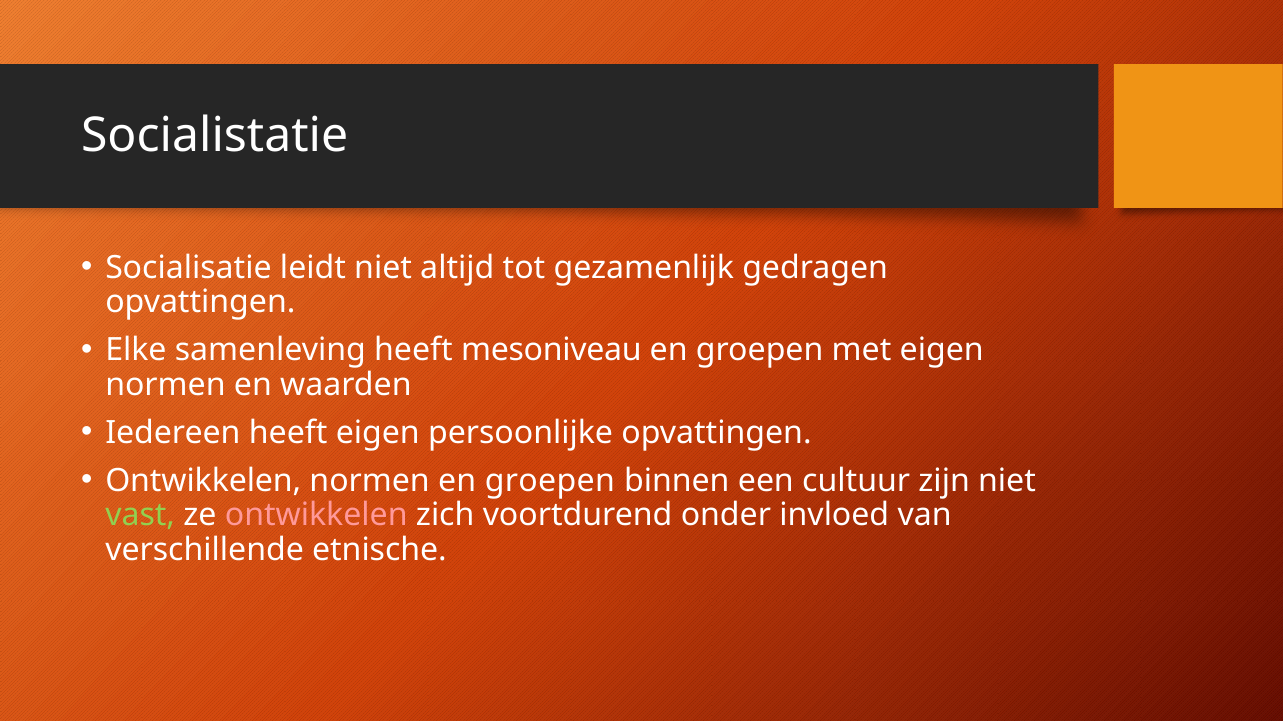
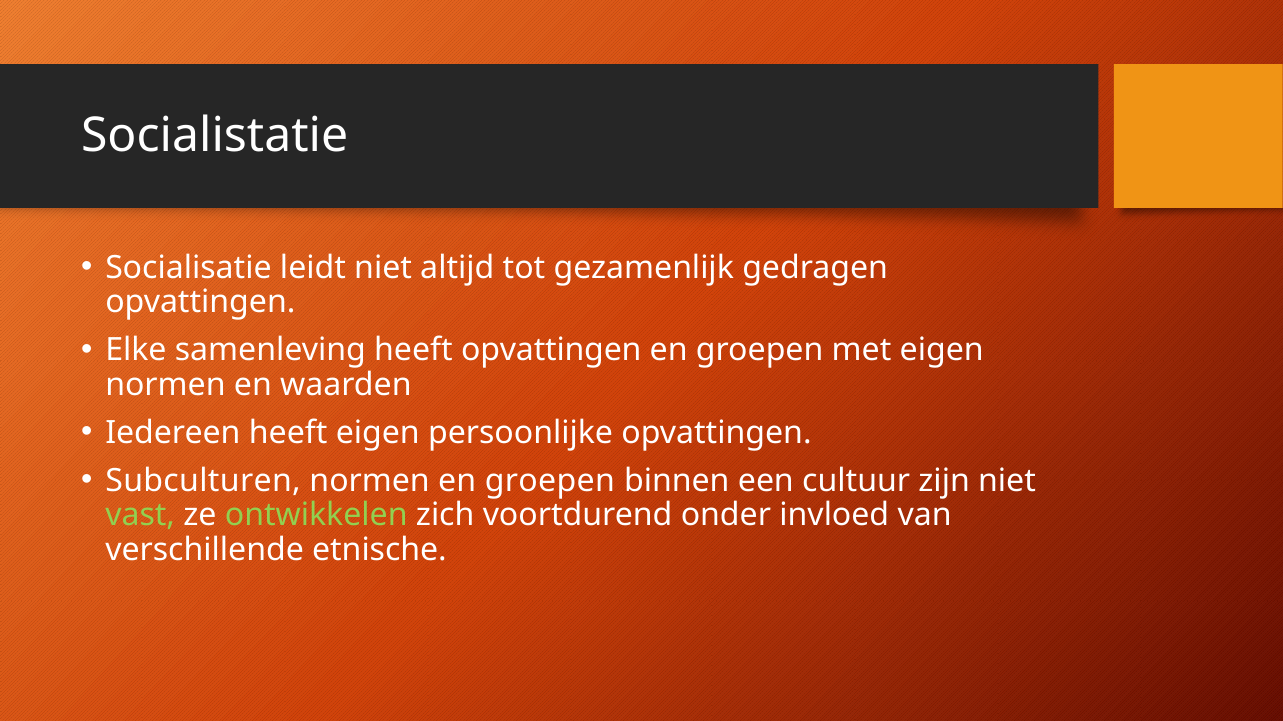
heeft mesoniveau: mesoniveau -> opvattingen
Ontwikkelen at (203, 481): Ontwikkelen -> Subculturen
ontwikkelen at (316, 516) colour: pink -> light green
